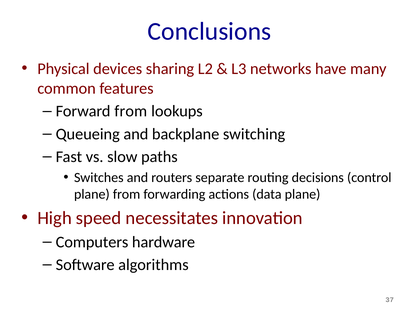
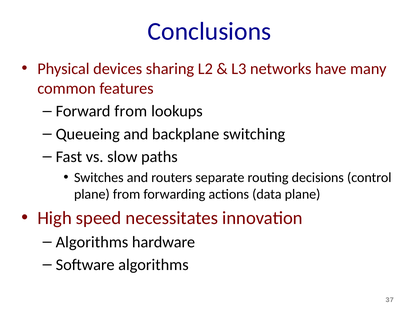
Computers at (92, 242): Computers -> Algorithms
